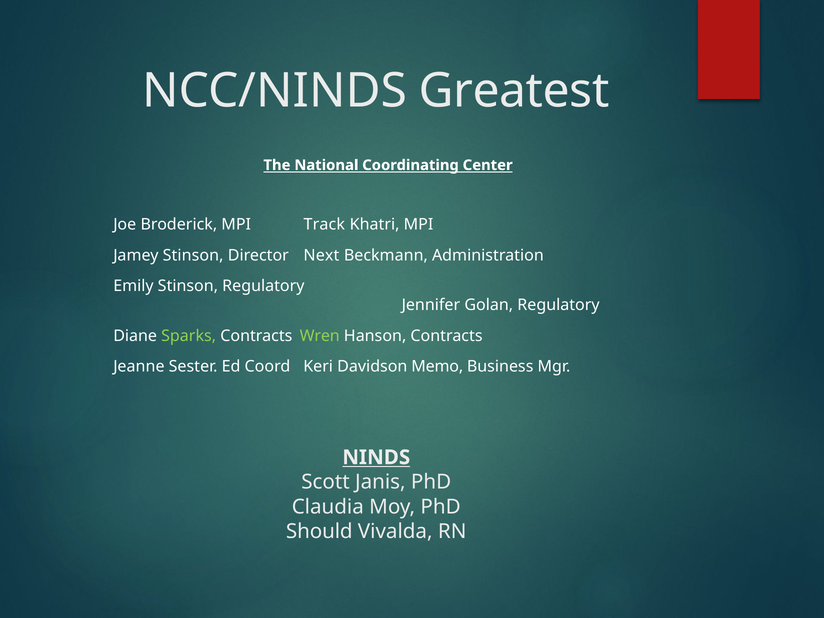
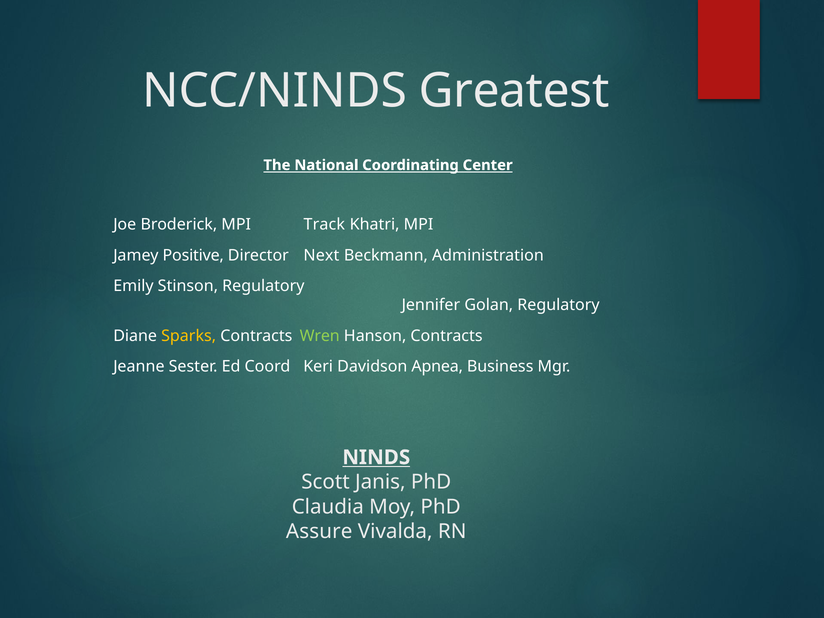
Jamey Stinson: Stinson -> Positive
Sparks colour: light green -> yellow
Memo: Memo -> Apnea
Should: Should -> Assure
